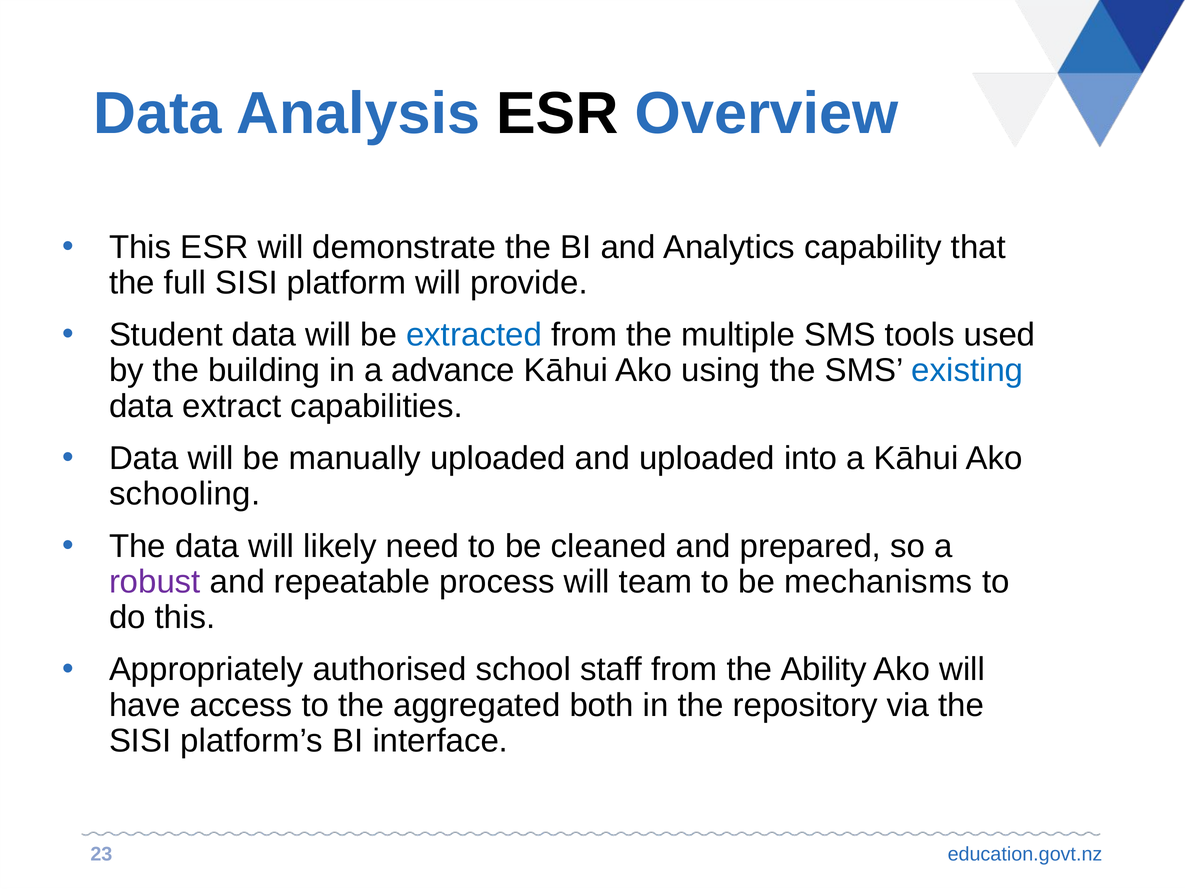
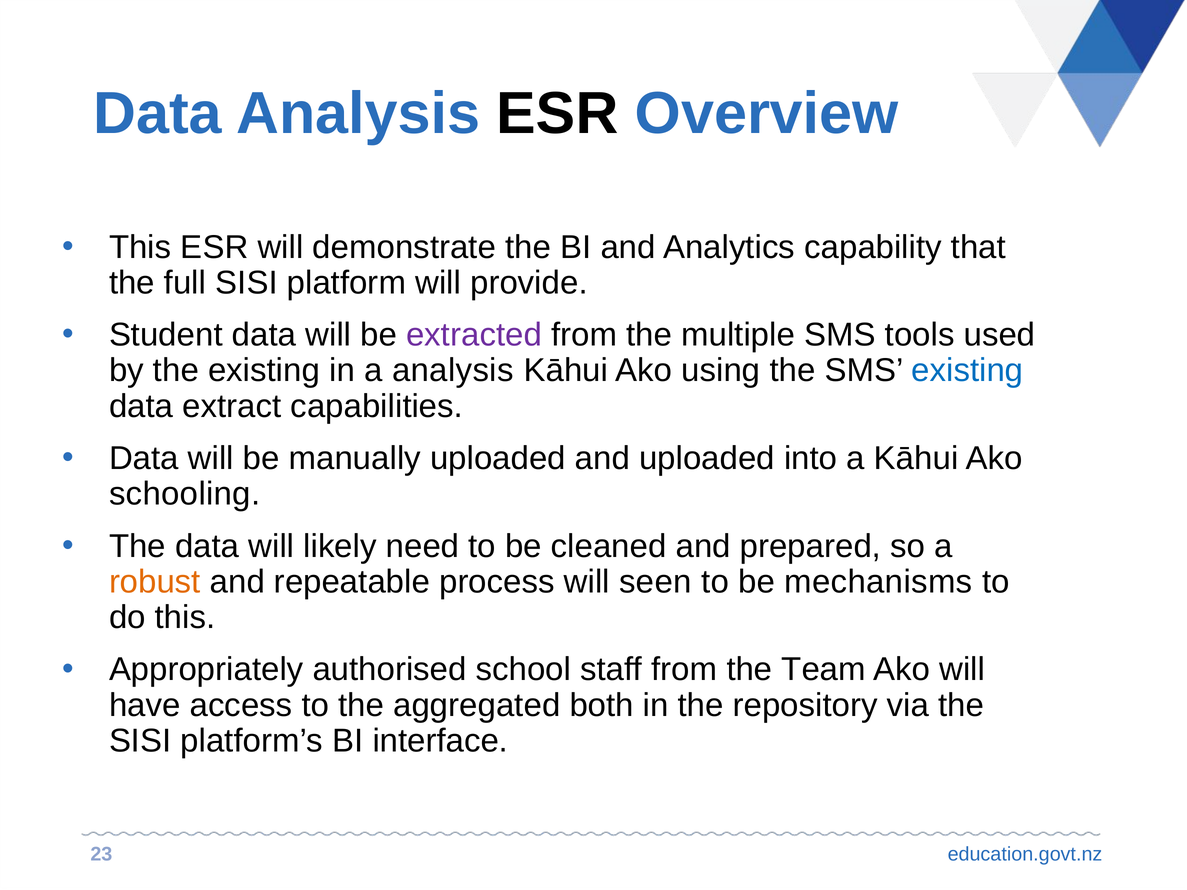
extracted colour: blue -> purple
the building: building -> existing
a advance: advance -> analysis
robust colour: purple -> orange
team: team -> seen
Ability: Ability -> Team
